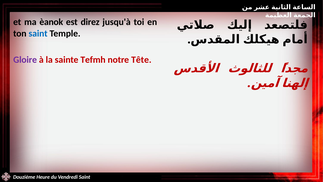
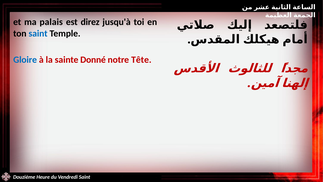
èanok: èanok -> palais
Gloire colour: purple -> blue
Tefmh: Tefmh -> Donné
